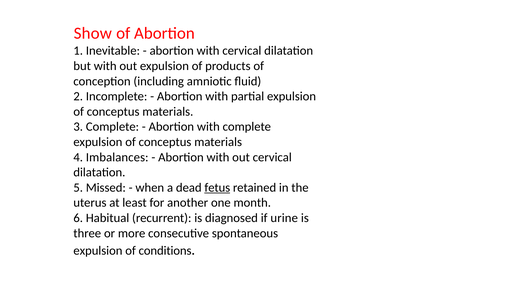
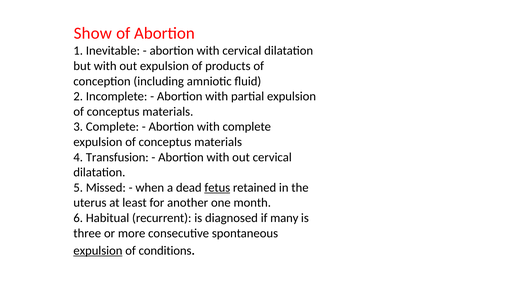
Imbalances: Imbalances -> Transfusion
urine: urine -> many
expulsion at (98, 251) underline: none -> present
